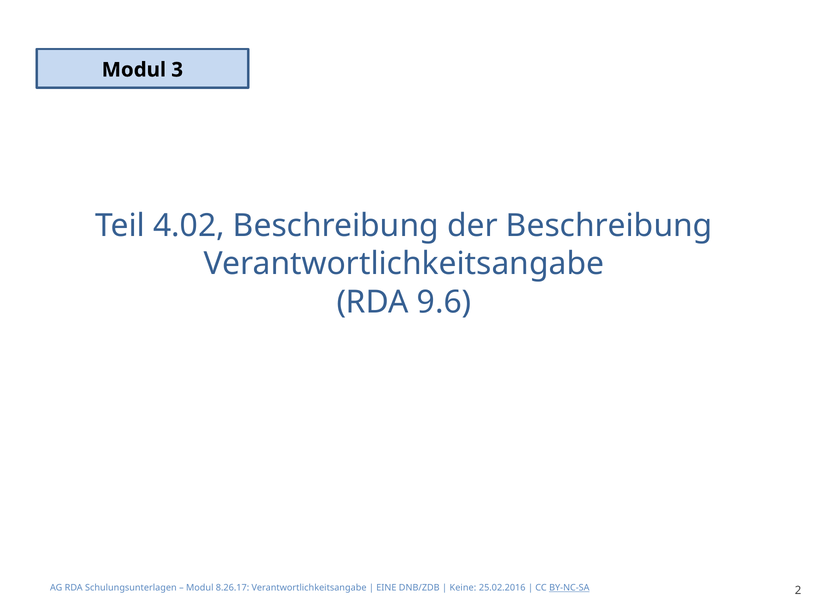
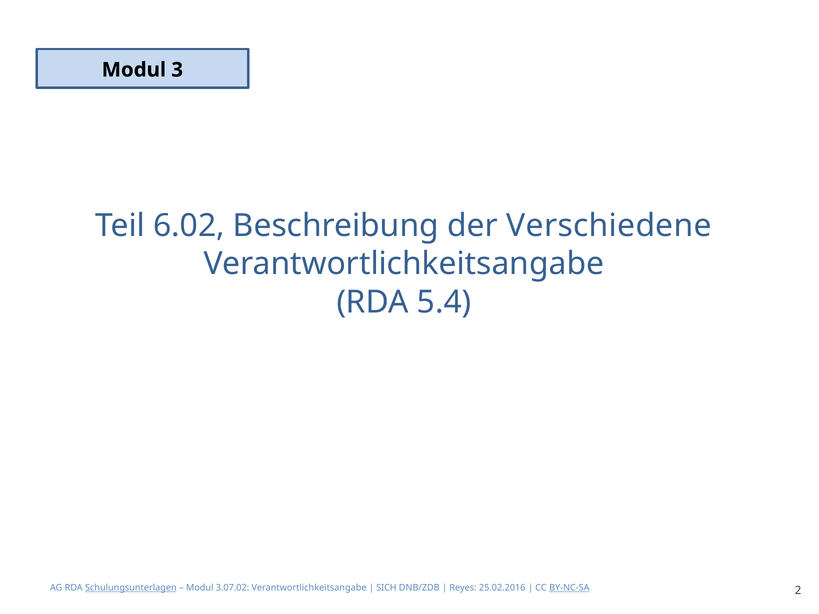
4.02: 4.02 -> 6.02
der Beschreibung: Beschreibung -> Verschiedene
9.6: 9.6 -> 5.4
Schulungsunterlagen underline: none -> present
8.26.17: 8.26.17 -> 3.07.02
EINE: EINE -> SICH
Keine: Keine -> Reyes
